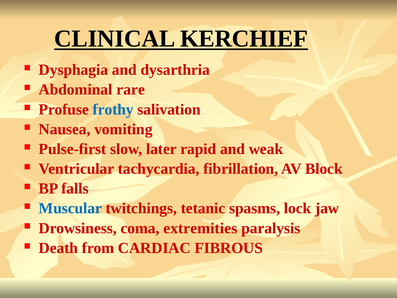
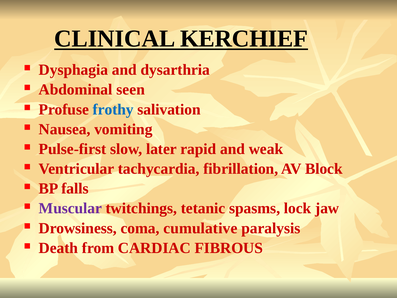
rare: rare -> seen
Muscular colour: blue -> purple
extremities: extremities -> cumulative
